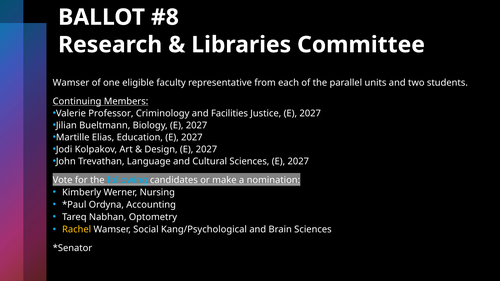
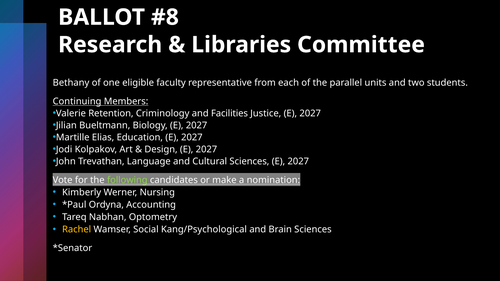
Wamser at (71, 83): Wamser -> Bethany
Professor: Professor -> Retention
following colour: light blue -> light green
